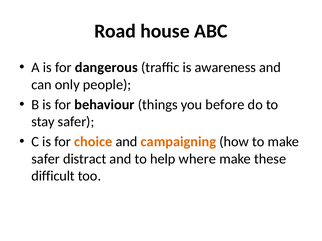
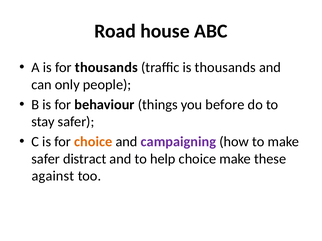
for dangerous: dangerous -> thousands
is awareness: awareness -> thousands
campaigning colour: orange -> purple
help where: where -> choice
difficult: difficult -> against
